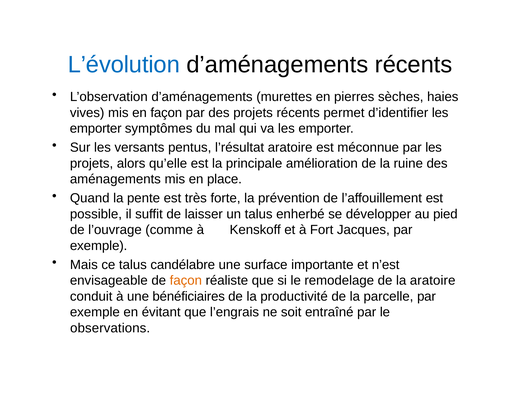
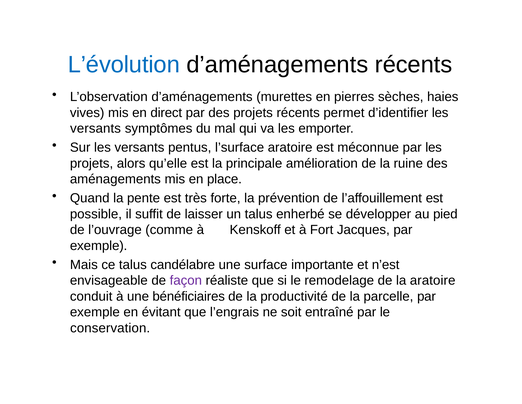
en façon: façon -> direct
emporter at (96, 128): emporter -> versants
l’résultat: l’résultat -> l’surface
façon at (186, 280) colour: orange -> purple
observations: observations -> conservation
